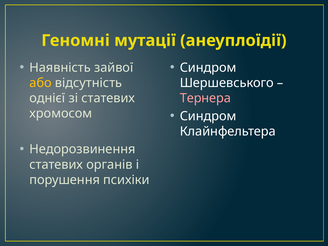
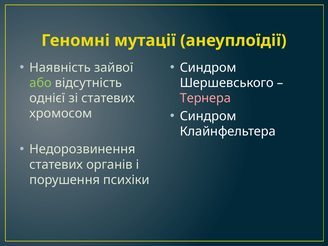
або colour: yellow -> light green
